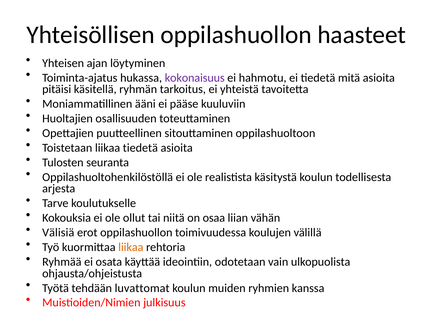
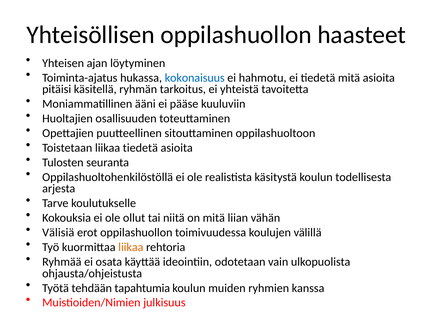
kokonaisuus colour: purple -> blue
on osaa: osaa -> mitä
luvattomat: luvattomat -> tapahtumia
